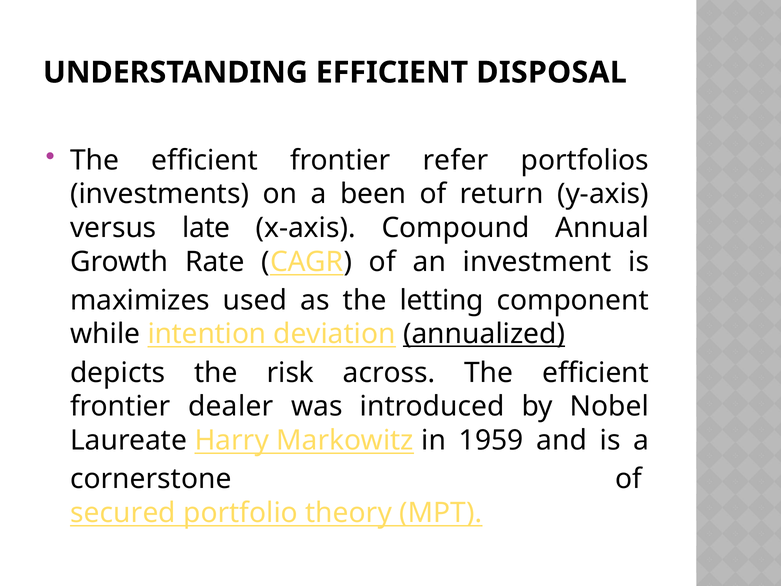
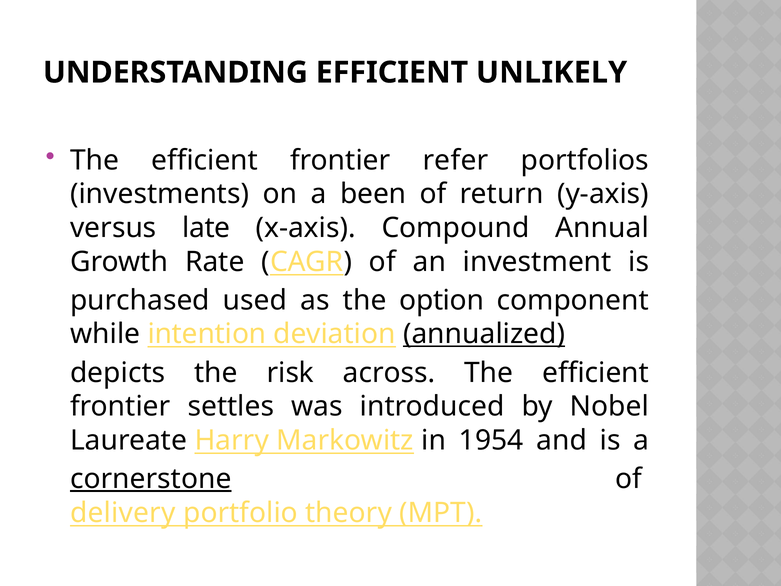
DISPOSAL: DISPOSAL -> UNLIKELY
maximizes: maximizes -> purchased
letting: letting -> option
dealer: dealer -> settles
1959: 1959 -> 1954
cornerstone underline: none -> present
secured: secured -> delivery
